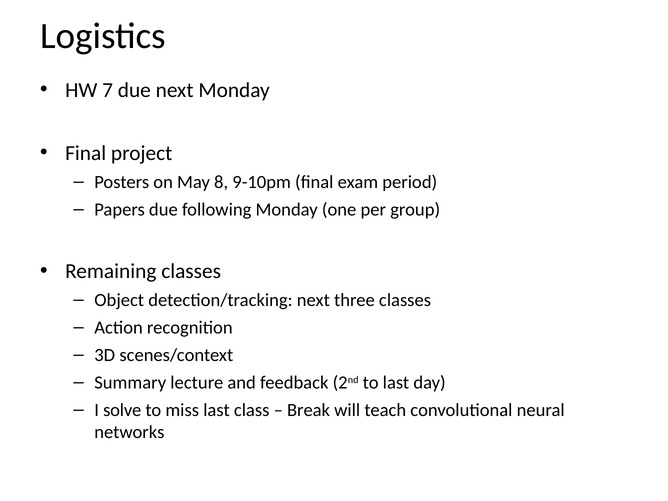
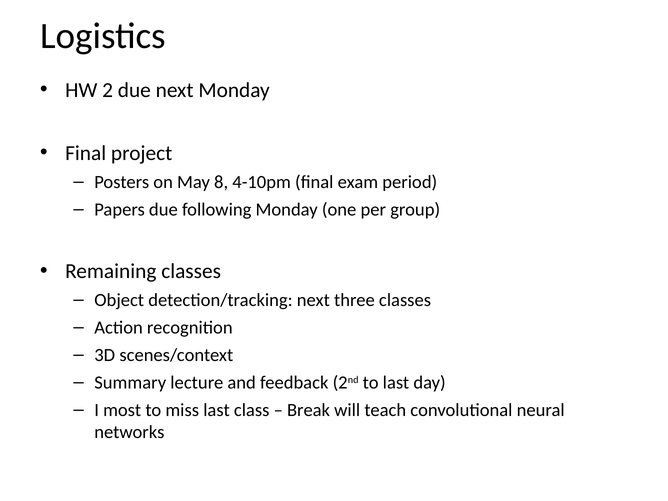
7: 7 -> 2
9-10pm: 9-10pm -> 4-10pm
solve: solve -> most
